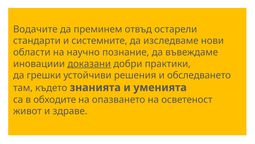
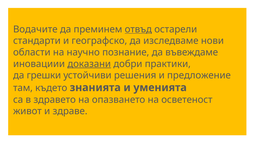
отвъд underline: none -> present
системните: системните -> географско
обследването: обследването -> предложение
обходите: обходите -> здравето
